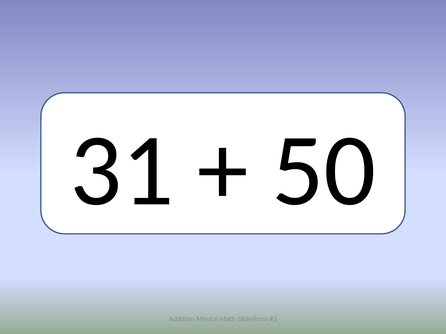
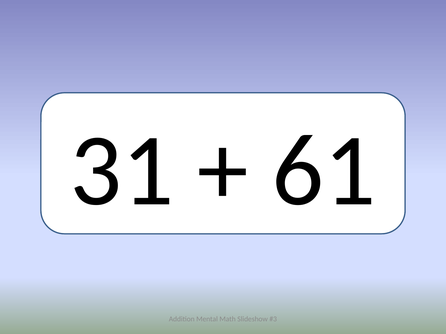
50: 50 -> 61
